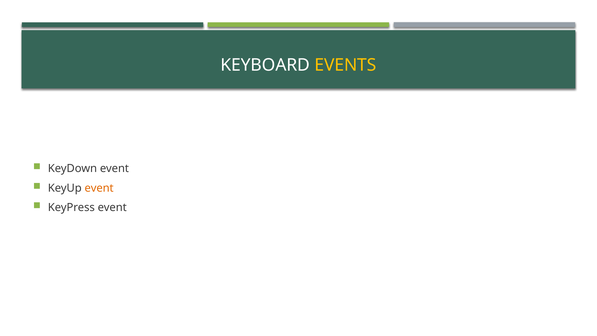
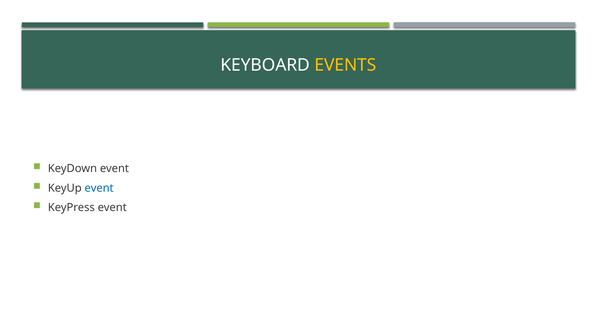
event at (99, 188) colour: orange -> blue
